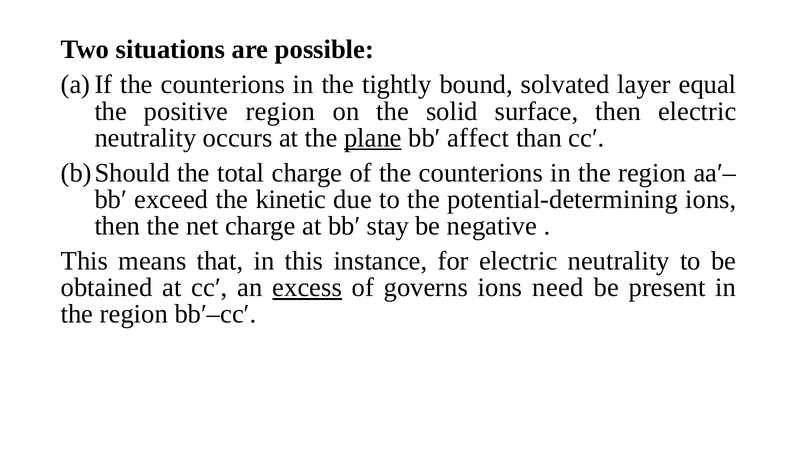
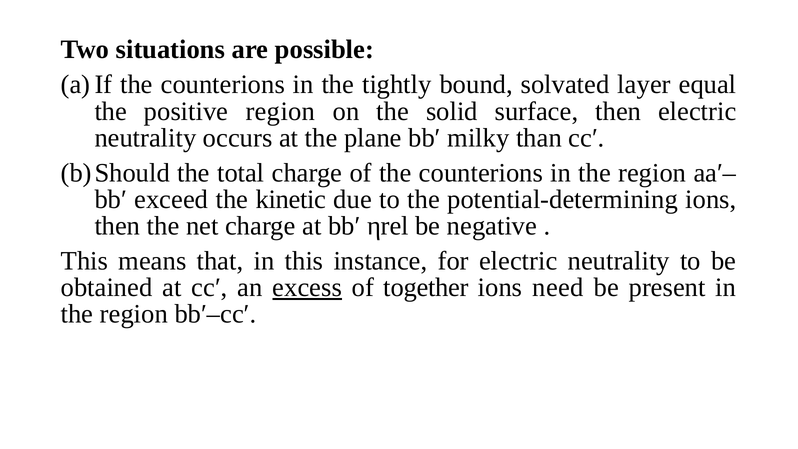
plane underline: present -> none
affect: affect -> milky
stay: stay -> ηrel
governs: governs -> together
